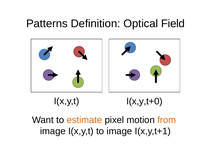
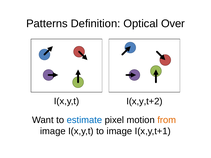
Field: Field -> Over
I(x,y,t+0: I(x,y,t+0 -> I(x,y,t+2
estimate colour: orange -> blue
